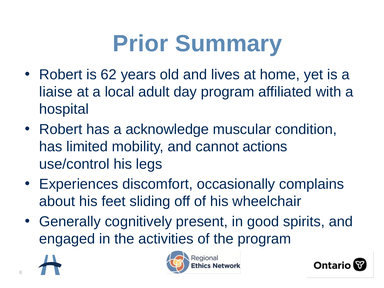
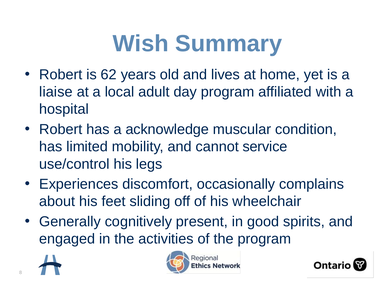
Prior: Prior -> Wish
actions: actions -> service
